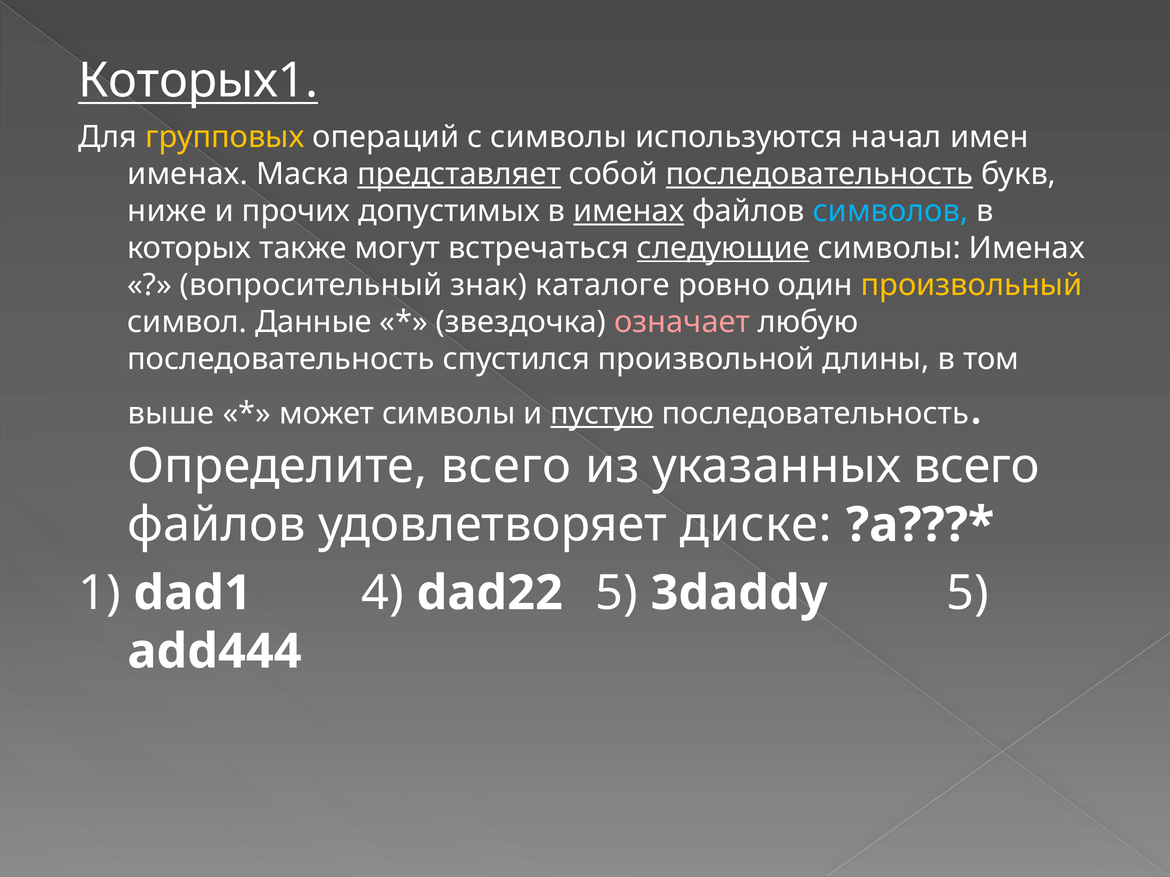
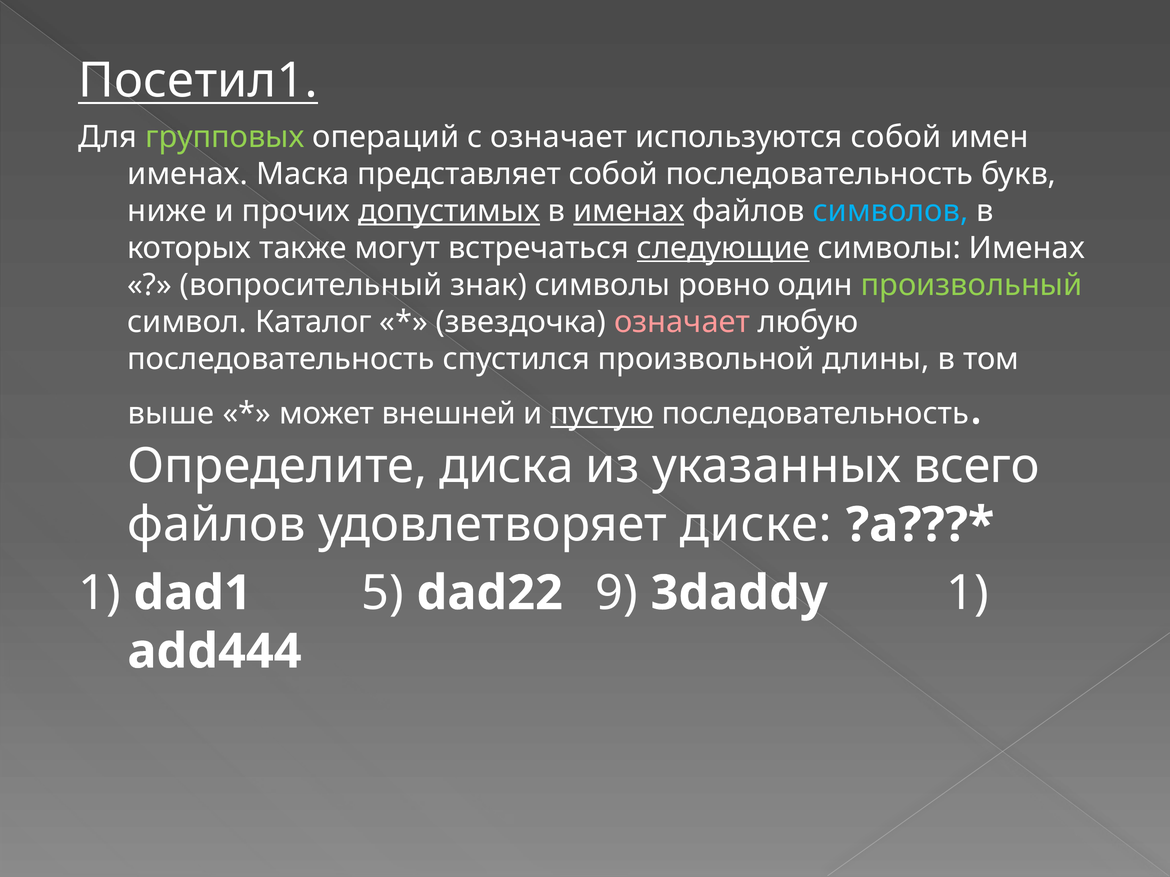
Которых1: Которых1 -> Посетил1
групповых colour: yellow -> light green
с символы: символы -> означает
используются начал: начал -> собой
представляет underline: present -> none
последовательность at (820, 174) underline: present -> none
допустимых underline: none -> present
знак каталоге: каталоге -> символы
произвольный colour: yellow -> light green
Данные: Данные -> Каталог
может символы: символы -> внешней
Определите всего: всего -> диска
4: 4 -> 5
dad22 5: 5 -> 9
3daddy 5: 5 -> 1
